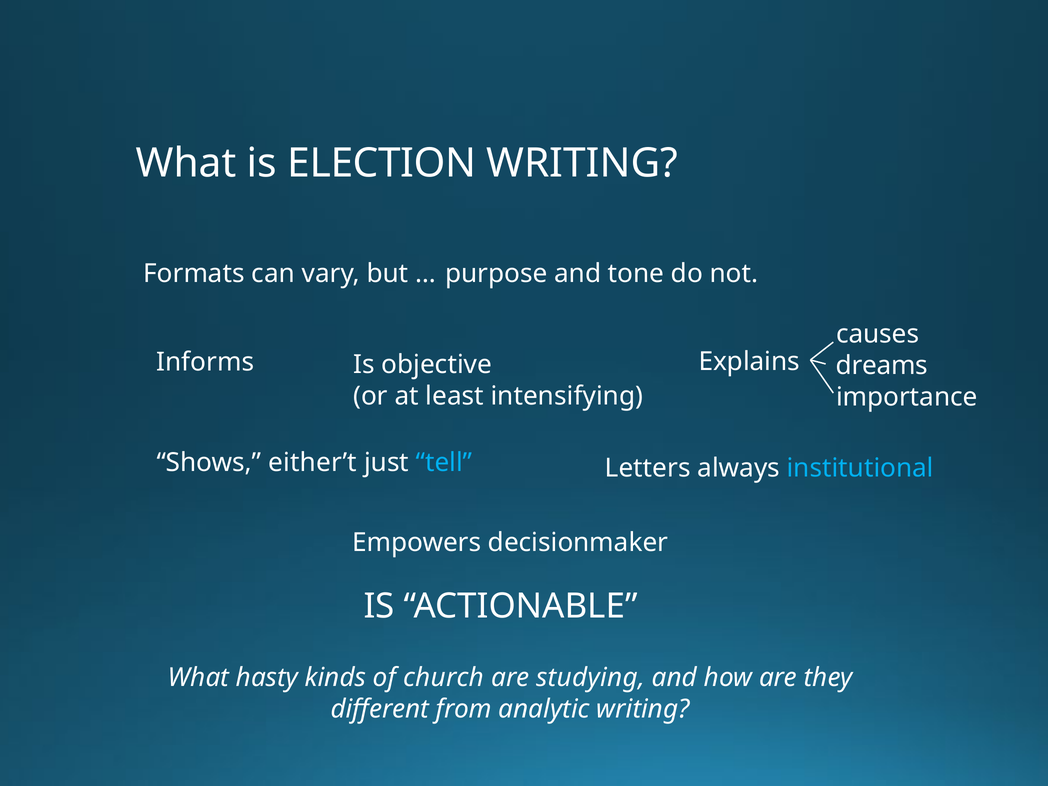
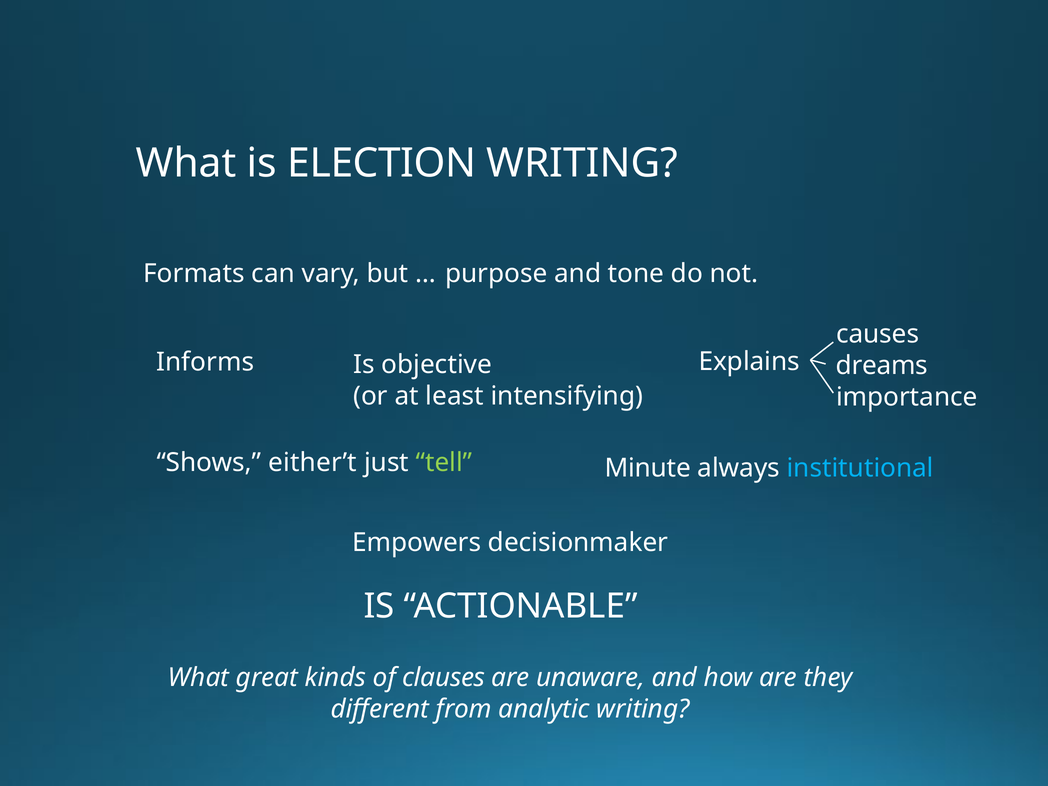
tell colour: light blue -> light green
Letters: Letters -> Minute
hasty: hasty -> great
church: church -> clauses
studying: studying -> unaware
